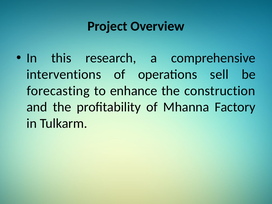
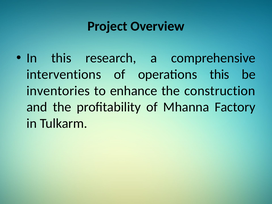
operations sell: sell -> this
forecasting: forecasting -> inventories
